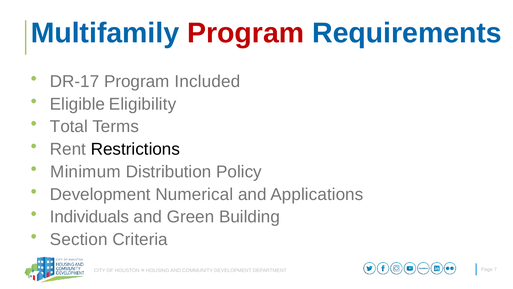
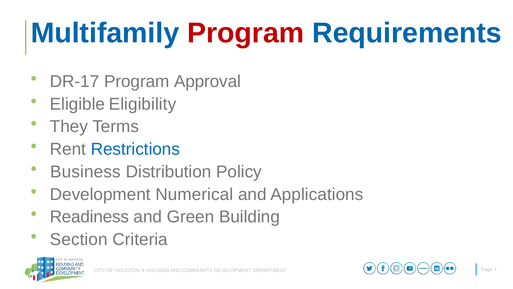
Included: Included -> Approval
Total: Total -> They
Restrictions colour: black -> blue
Minimum: Minimum -> Business
Individuals: Individuals -> Readiness
